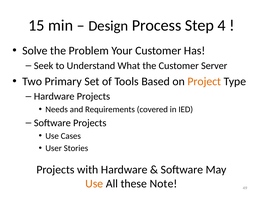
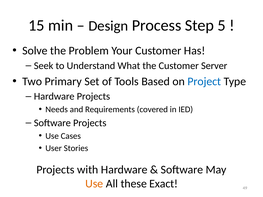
4: 4 -> 5
Project colour: orange -> blue
Note: Note -> Exact
